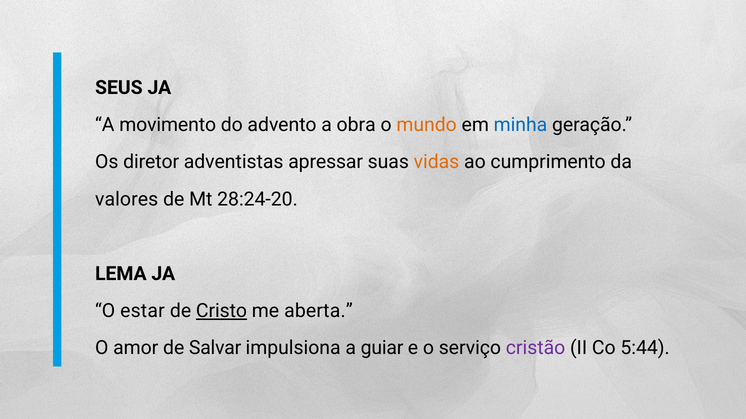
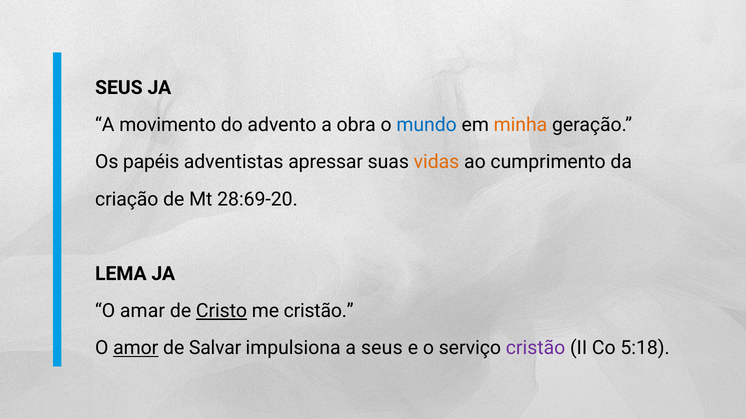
mundo colour: orange -> blue
minha colour: blue -> orange
diretor: diretor -> papéis
valores: valores -> criação
28:24-20: 28:24-20 -> 28:69-20
estar: estar -> amar
me aberta: aberta -> cristão
amor underline: none -> present
a guiar: guiar -> seus
5:44: 5:44 -> 5:18
